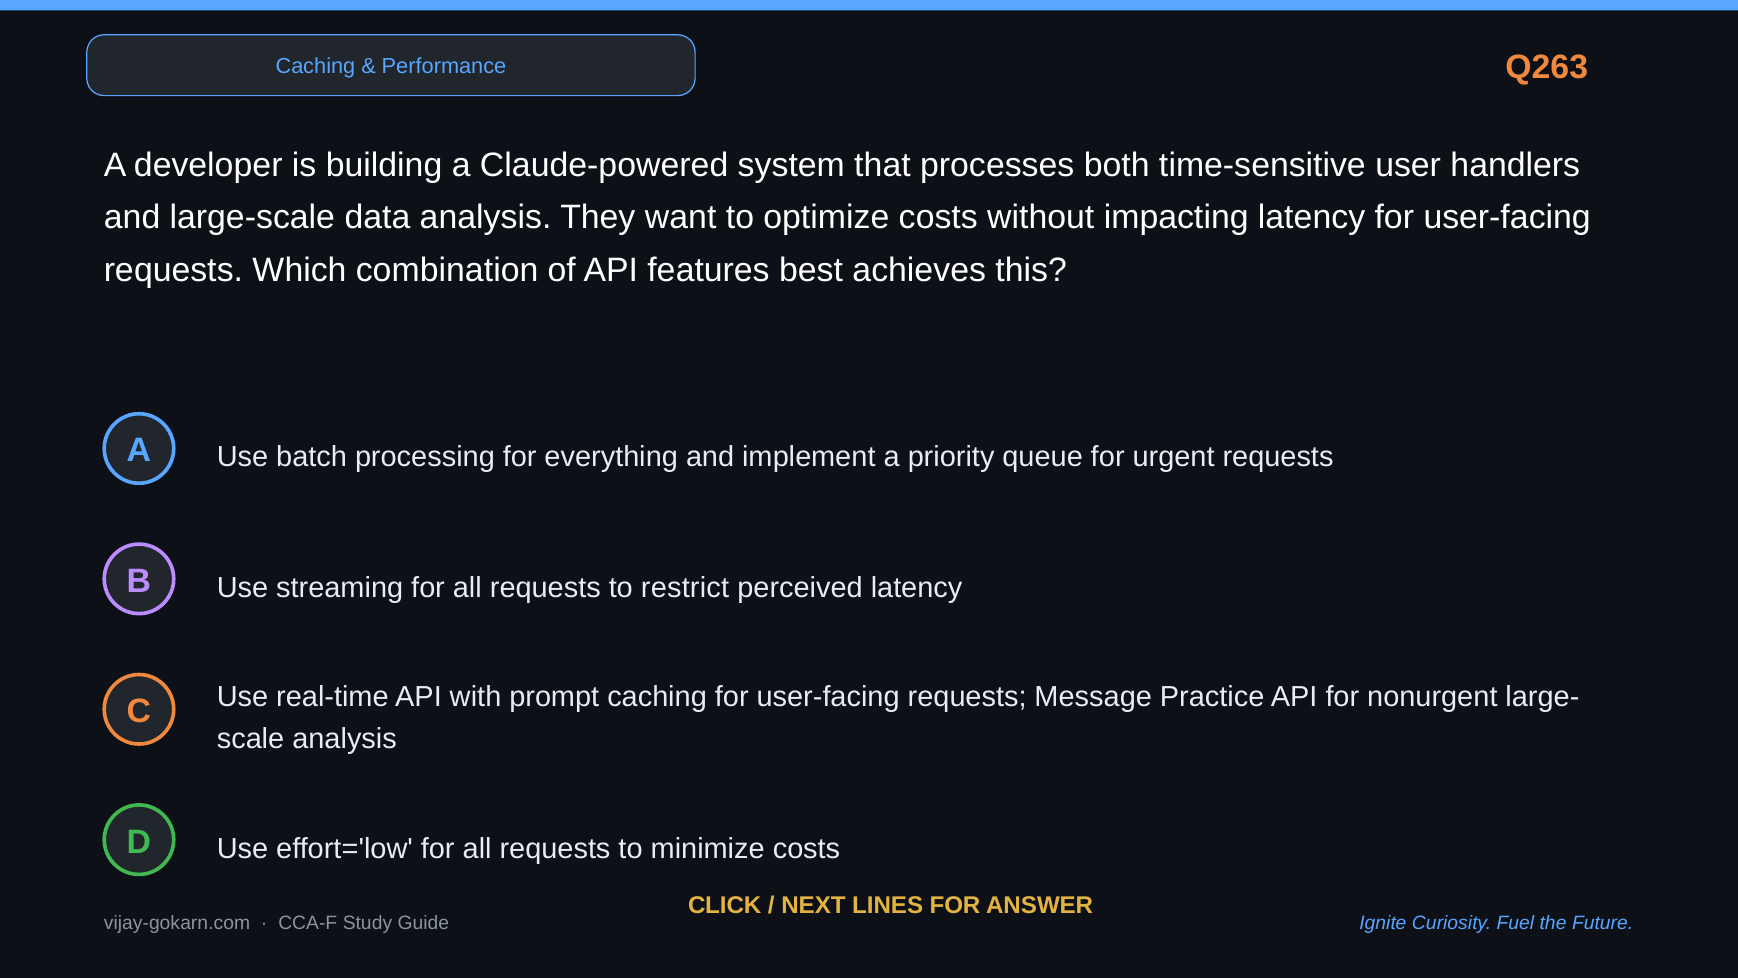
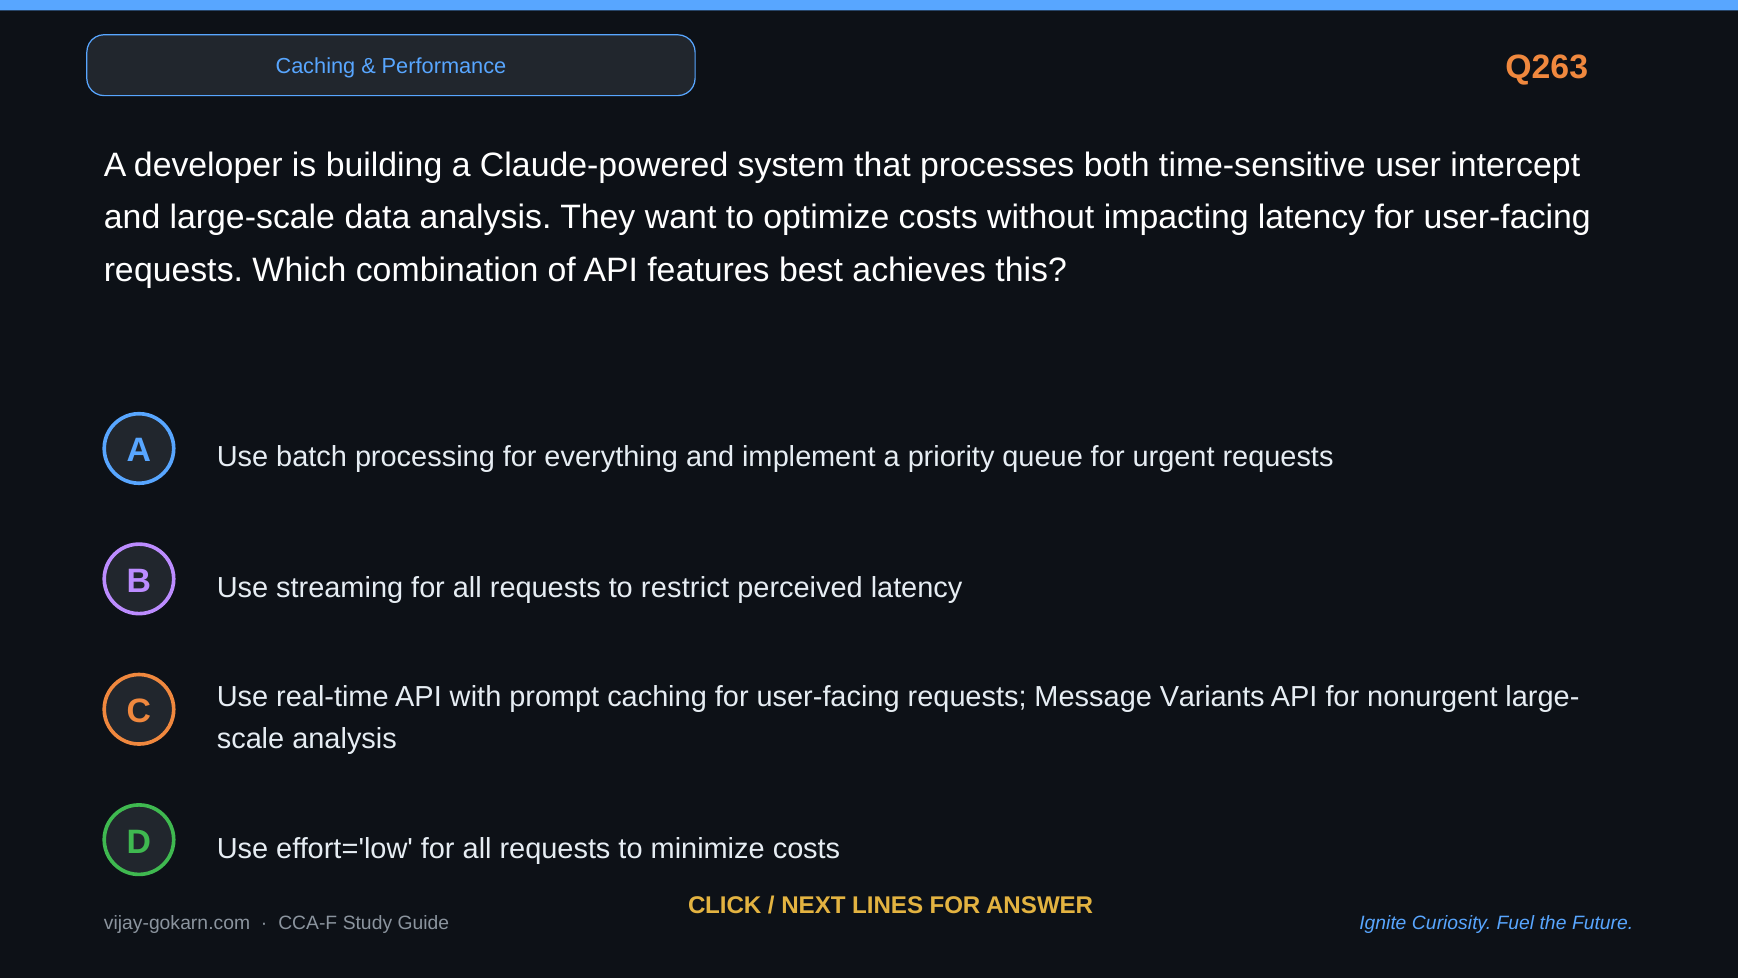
handlers: handlers -> intercept
Practice: Practice -> Variants
